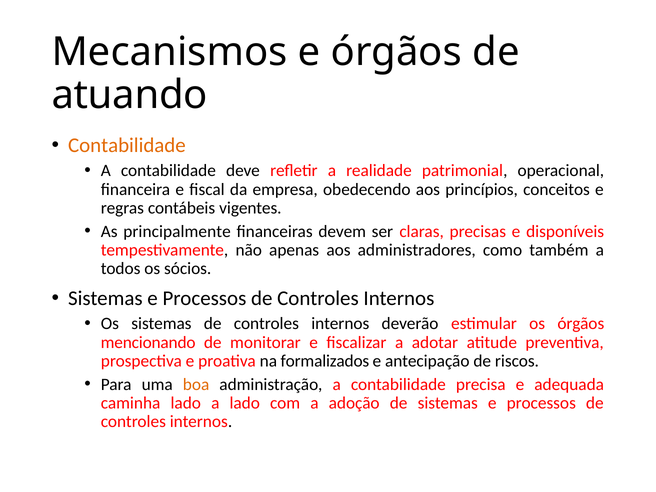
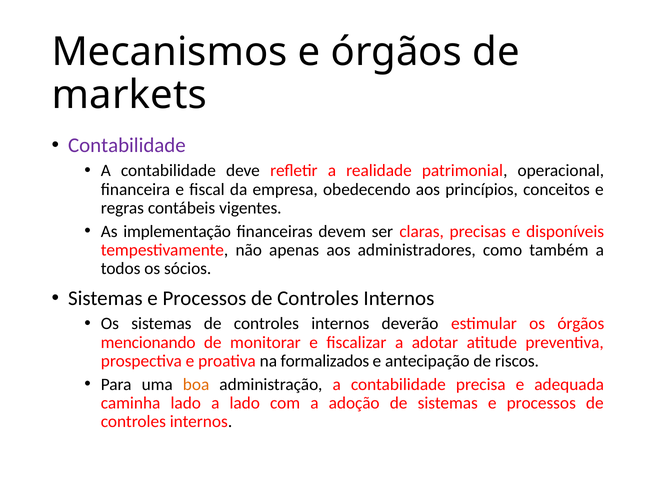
atuando: atuando -> markets
Contabilidade at (127, 145) colour: orange -> purple
principalmente: principalmente -> implementação
